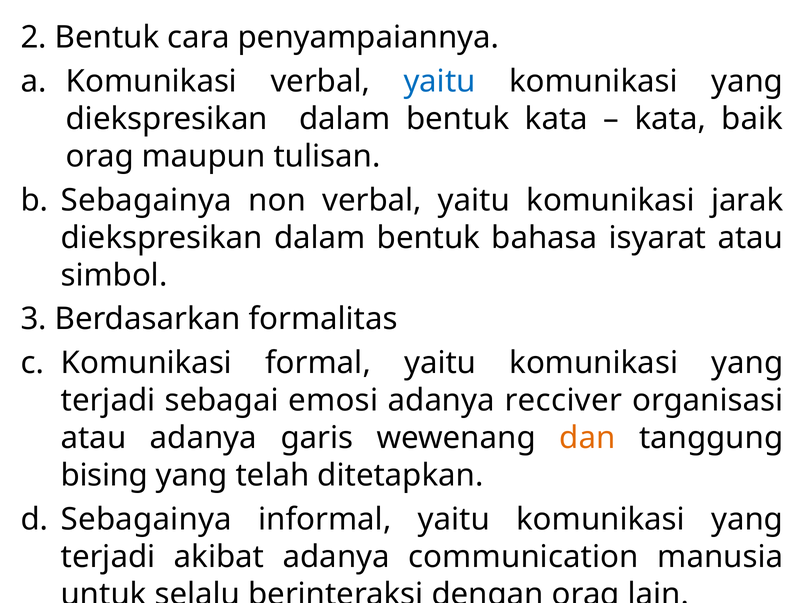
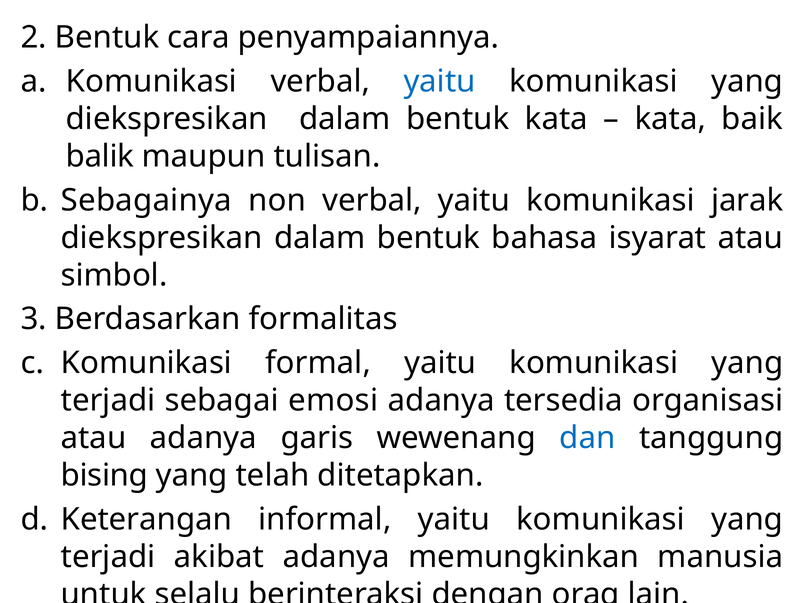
orag at (100, 156): orag -> balik
recciver: recciver -> tersedia
dan colour: orange -> blue
Sebagainya at (146, 519): Sebagainya -> Keterangan
communication: communication -> memungkinkan
